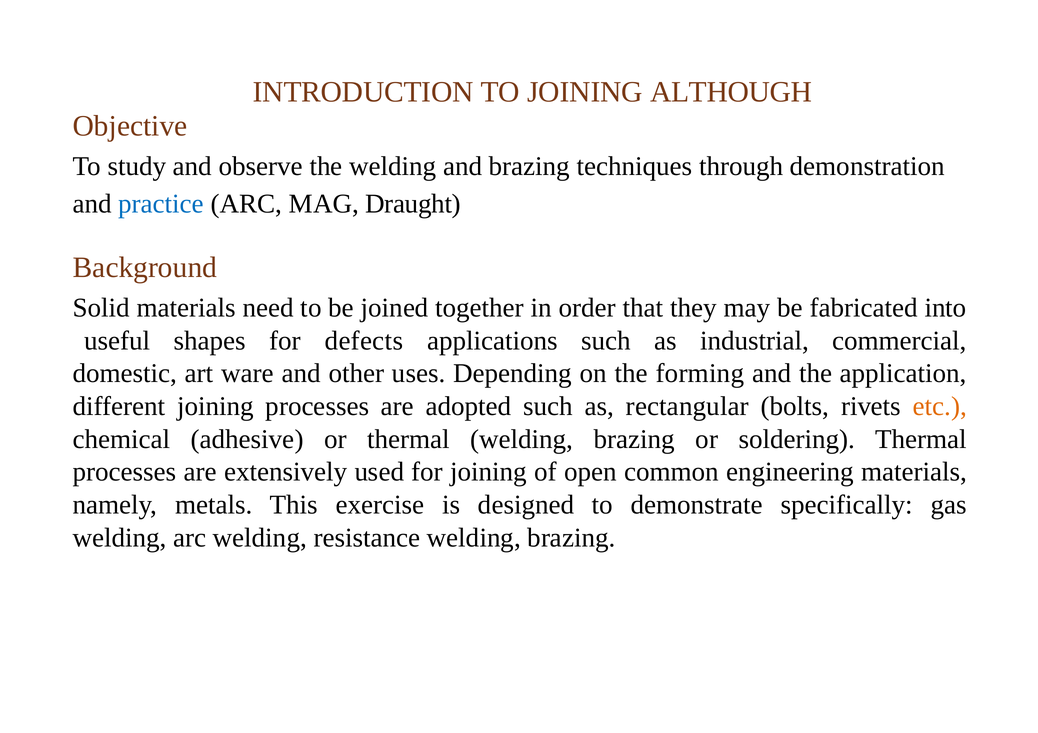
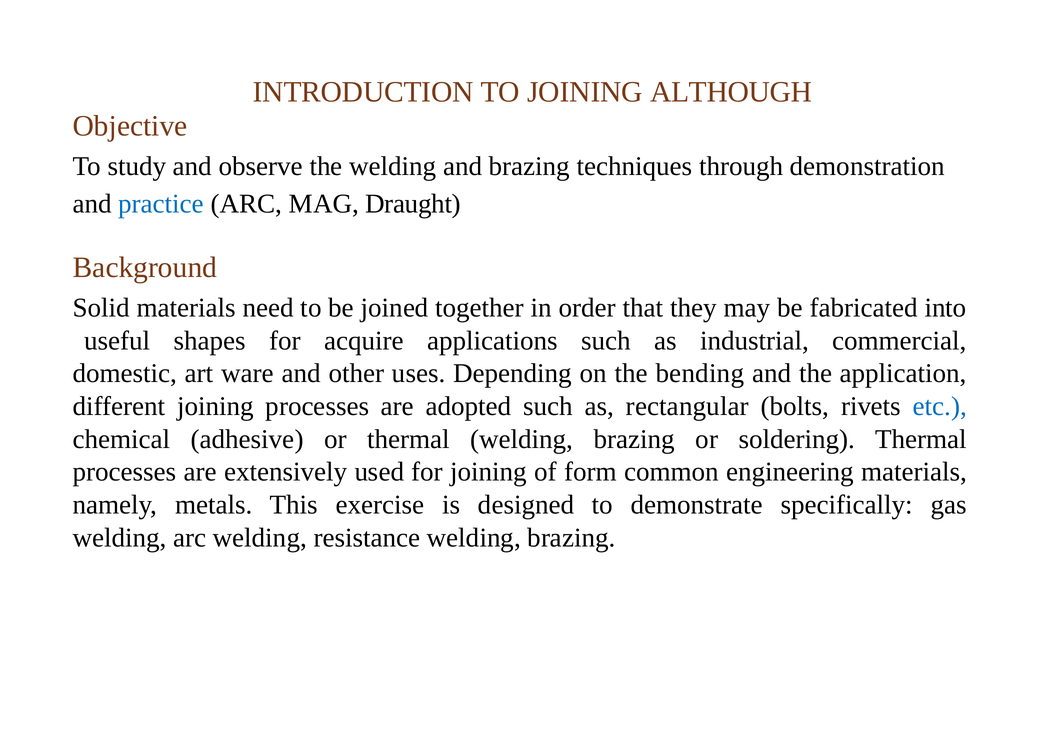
defects: defects -> acquire
forming: forming -> bending
etc colour: orange -> blue
open: open -> form
